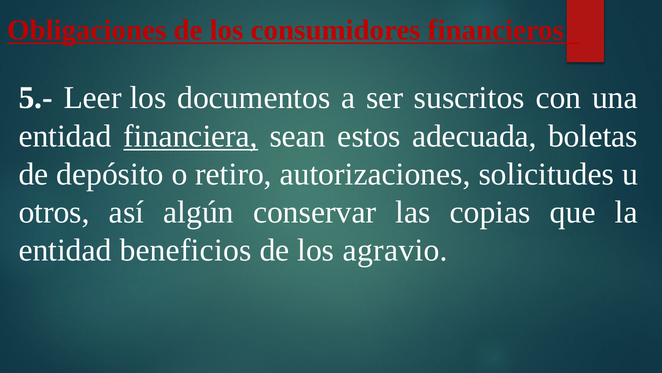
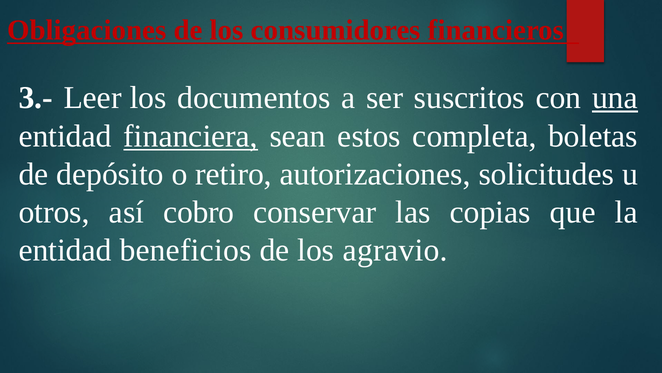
5.-: 5.- -> 3.-
una underline: none -> present
adecuada: adecuada -> completa
algún: algún -> cobro
